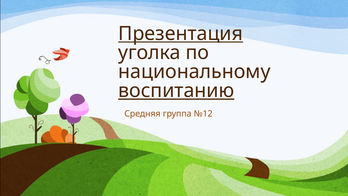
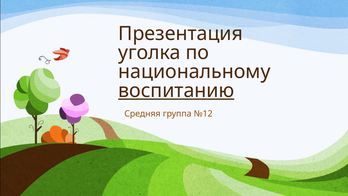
Презентация underline: present -> none
